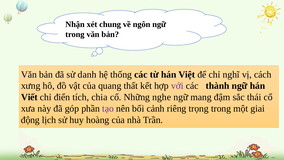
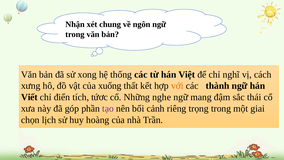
danh: danh -> xong
quang: quang -> xuống
với colour: purple -> orange
chia: chia -> tứơc
động: động -> chọn
